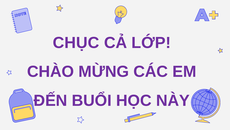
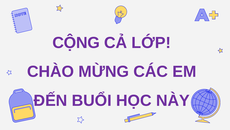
CHỤC: CHỤC -> CỘNG
